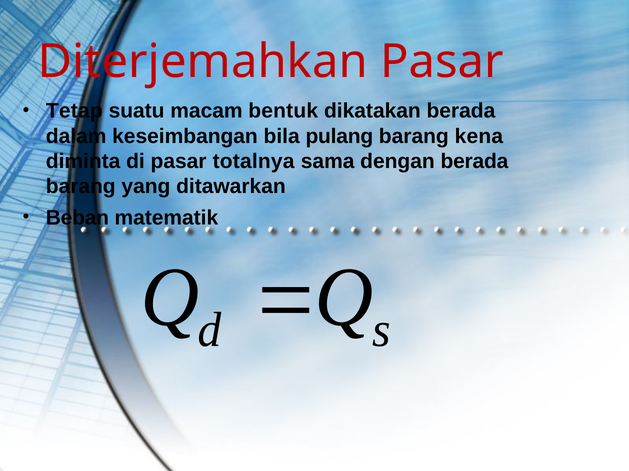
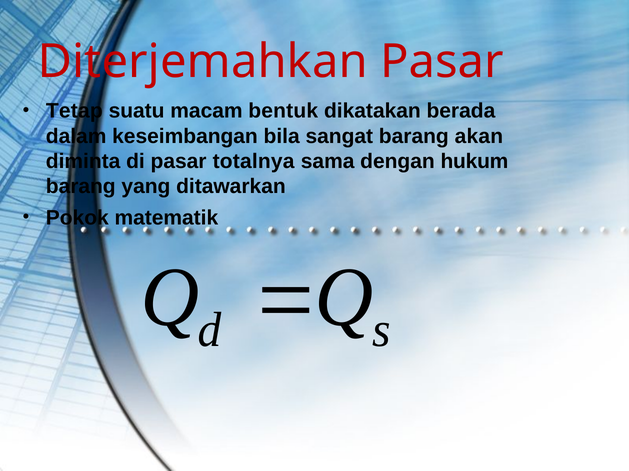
pulang: pulang -> sangat
kena: kena -> akan
dengan berada: berada -> hukum
Beban: Beban -> Pokok
